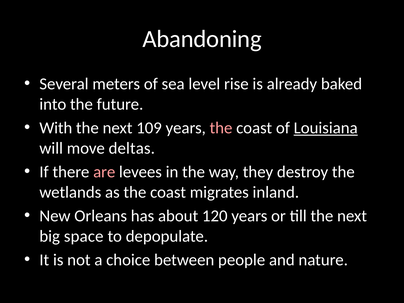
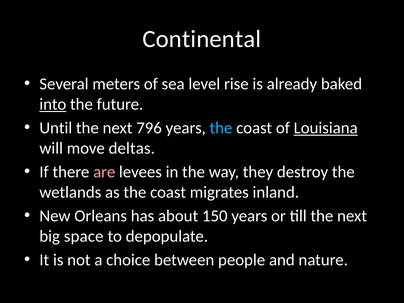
Abandoning: Abandoning -> Continental
into underline: none -> present
With: With -> Until
109: 109 -> 796
the at (221, 128) colour: pink -> light blue
120: 120 -> 150
